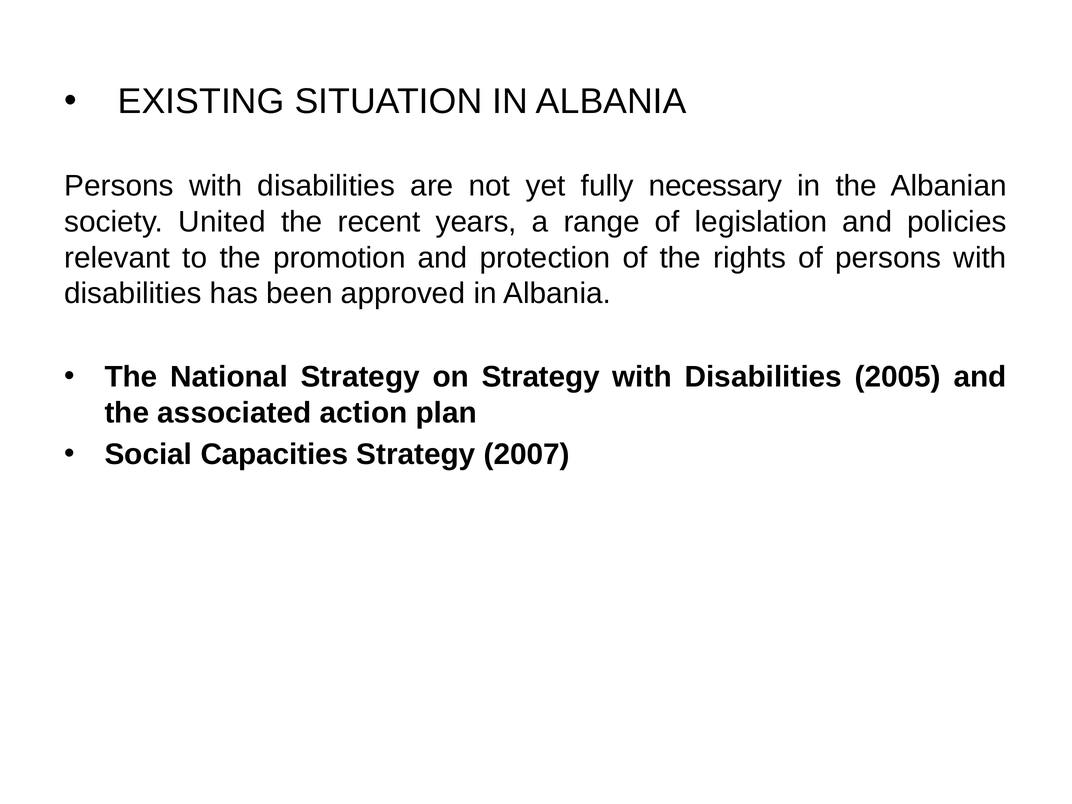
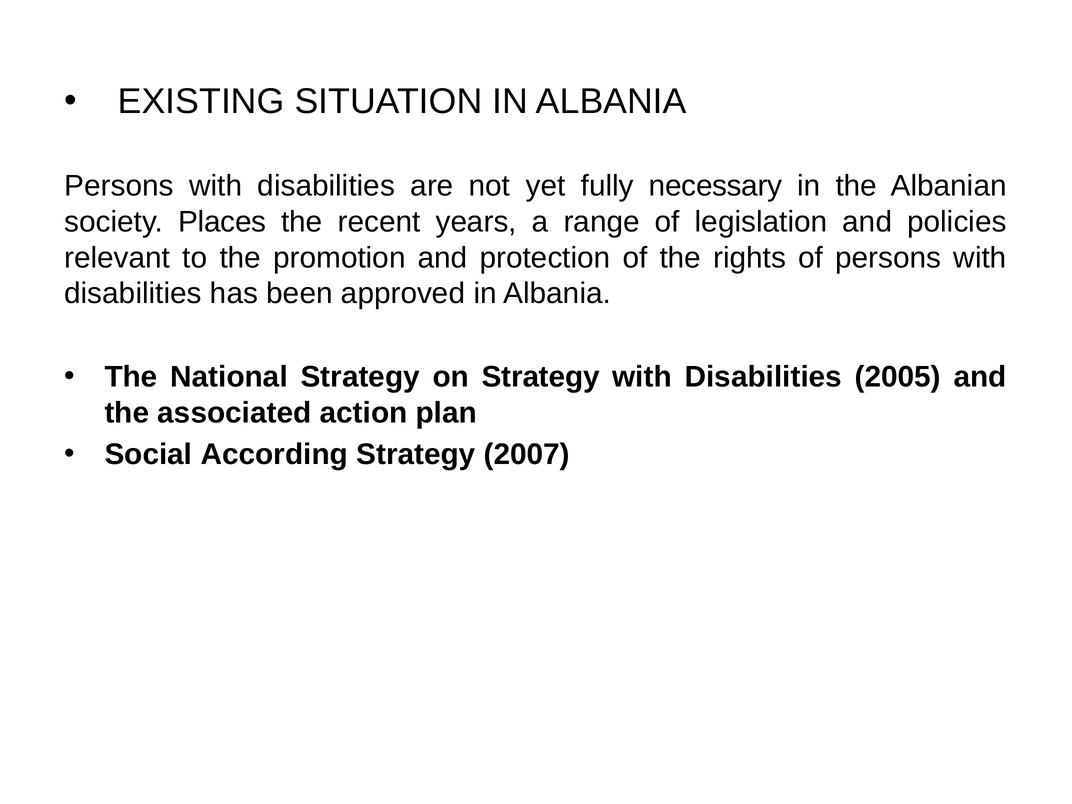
United: United -> Places
Capacities: Capacities -> According
